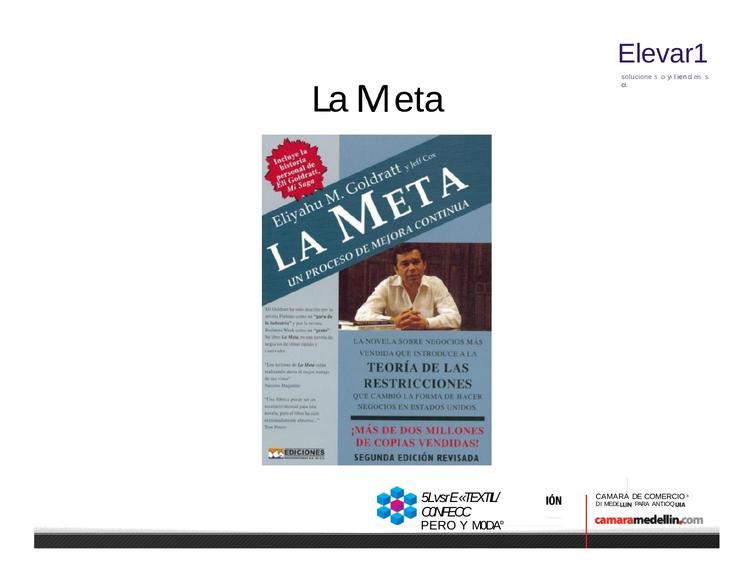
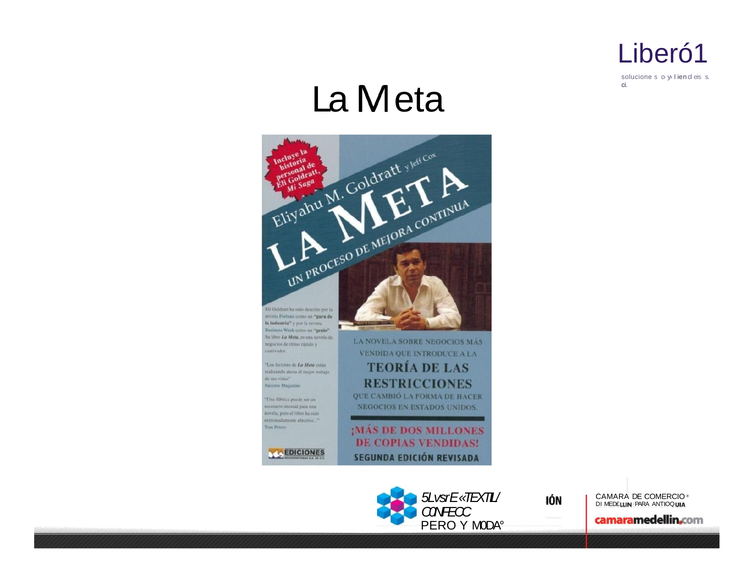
Elevar1: Elevar1 -> Liberó1
